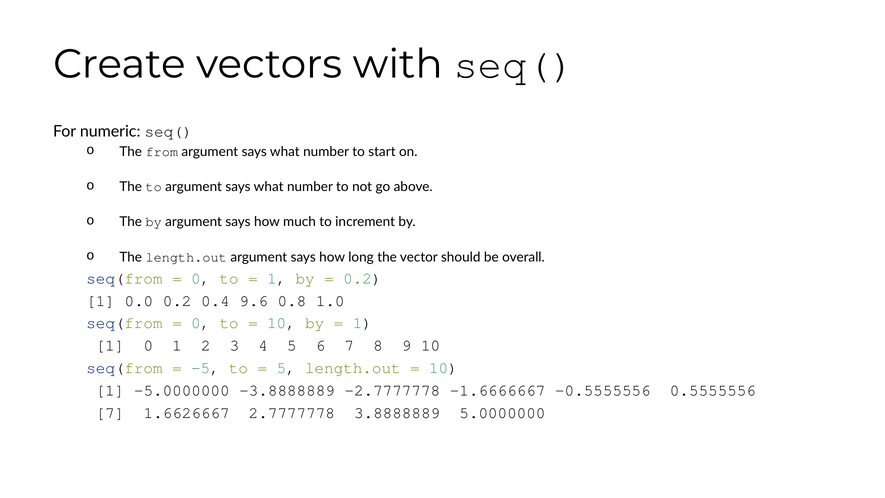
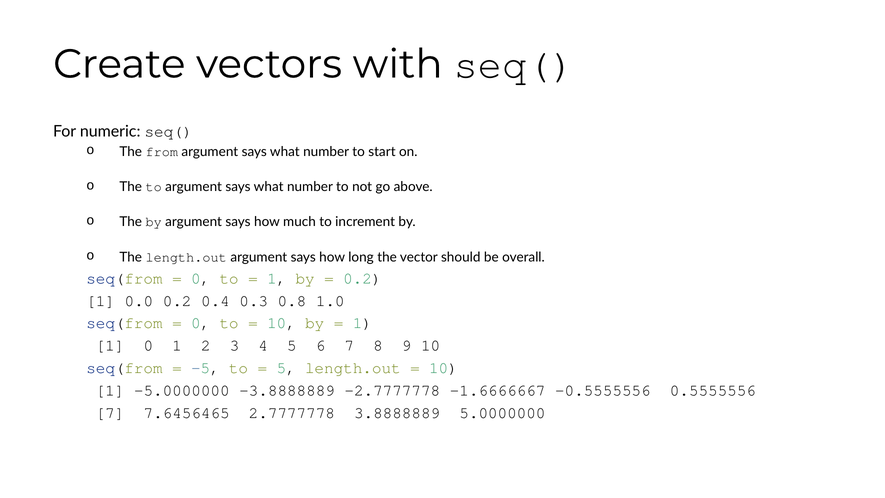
9.6: 9.6 -> 0.3
1.6626667: 1.6626667 -> 7.6456465
